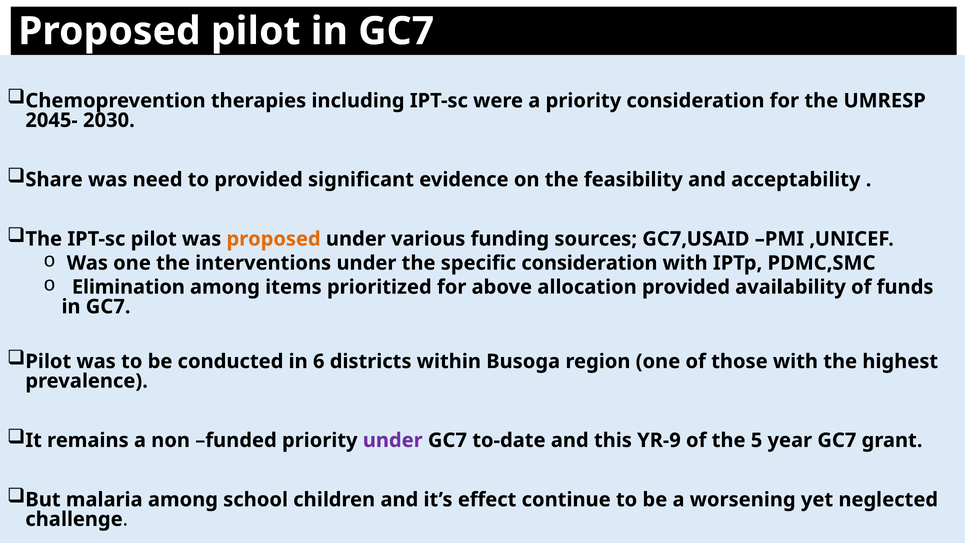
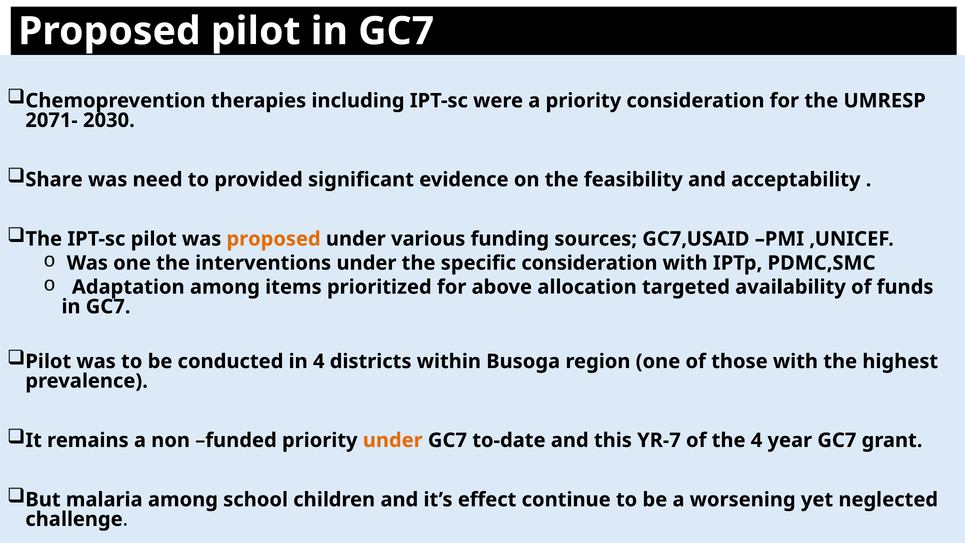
2045-: 2045- -> 2071-
Elimination: Elimination -> Adaptation
allocation provided: provided -> targeted
in 6: 6 -> 4
under at (393, 440) colour: purple -> orange
YR-9: YR-9 -> YR-7
the 5: 5 -> 4
